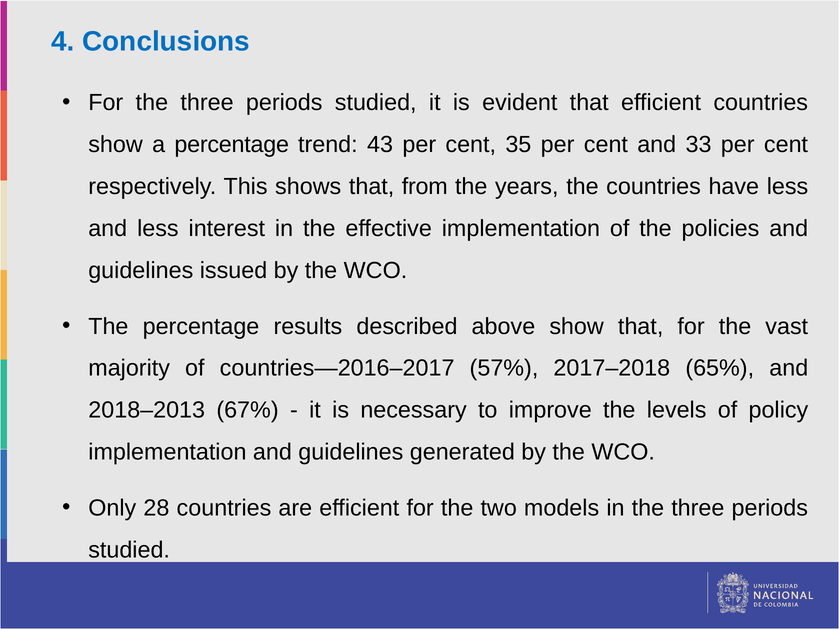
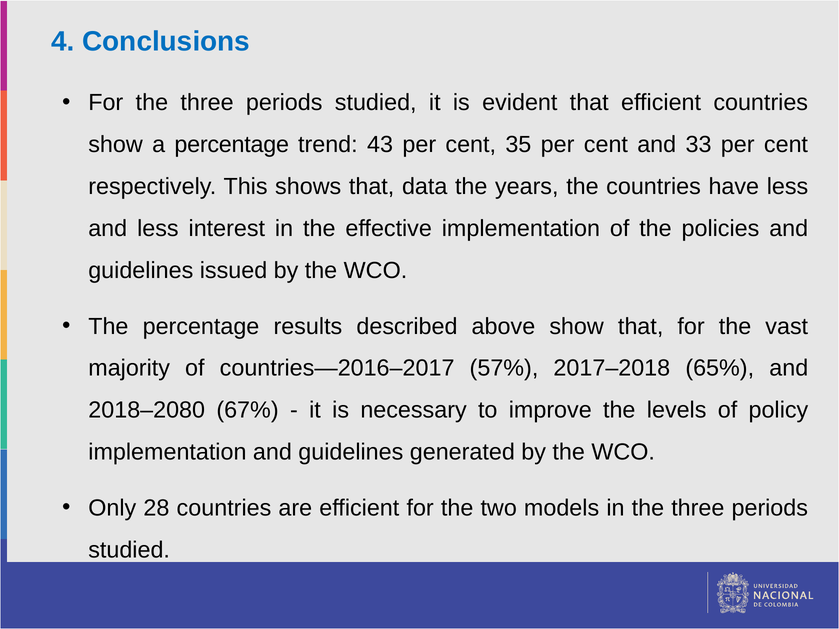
from: from -> data
2018–2013: 2018–2013 -> 2018–2080
